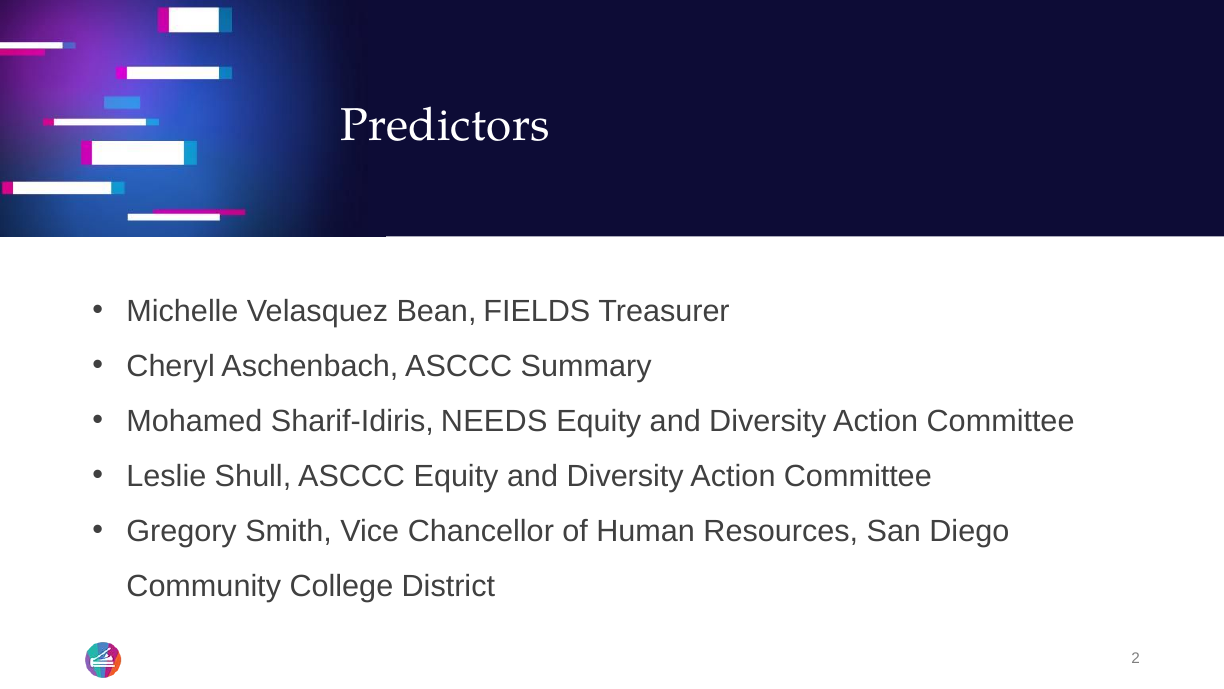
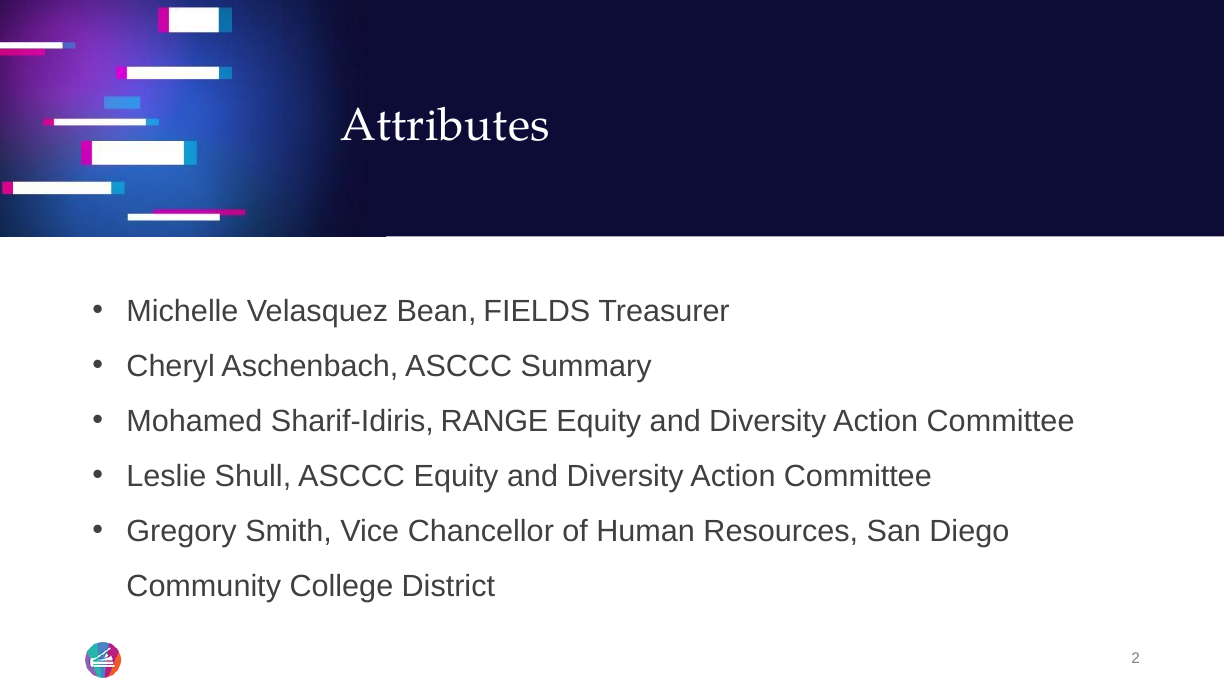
Predictors: Predictors -> Attributes
NEEDS: NEEDS -> RANGE
